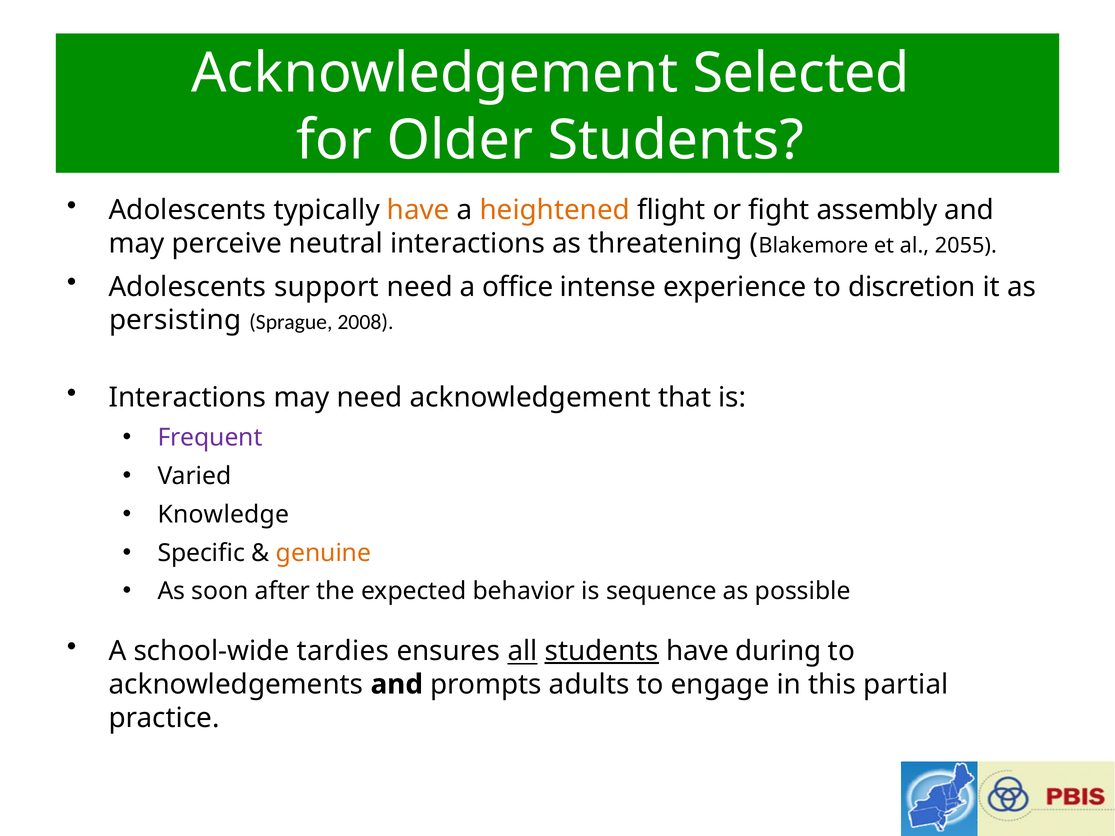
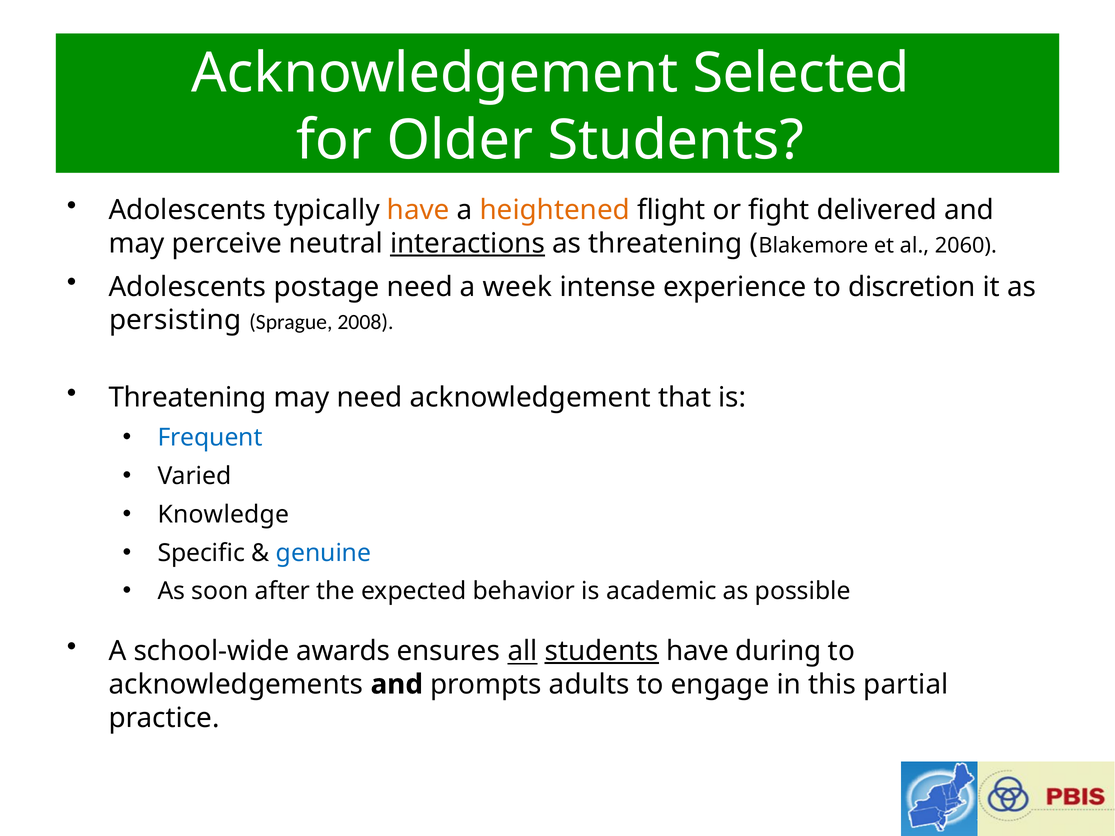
assembly: assembly -> delivered
interactions at (468, 244) underline: none -> present
2055: 2055 -> 2060
support: support -> postage
office: office -> week
Interactions at (188, 398): Interactions -> Threatening
Frequent colour: purple -> blue
genuine colour: orange -> blue
sequence: sequence -> academic
tardies: tardies -> awards
